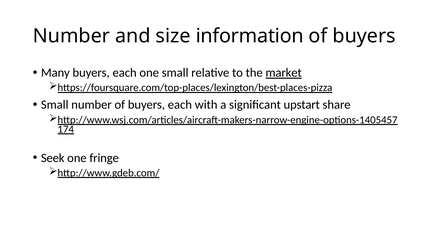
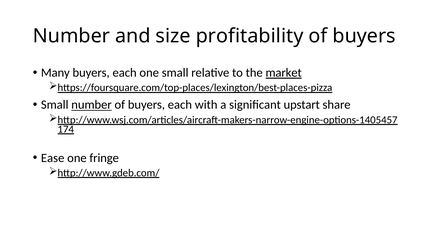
information: information -> profitability
number at (92, 105) underline: none -> present
Seek: Seek -> Ease
